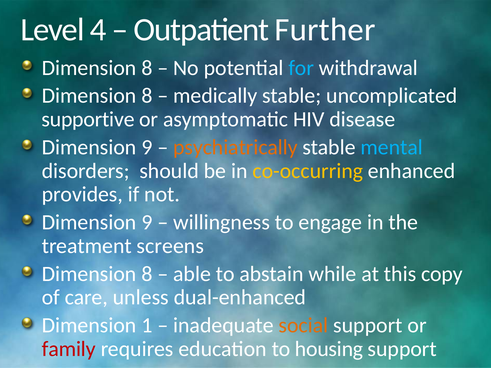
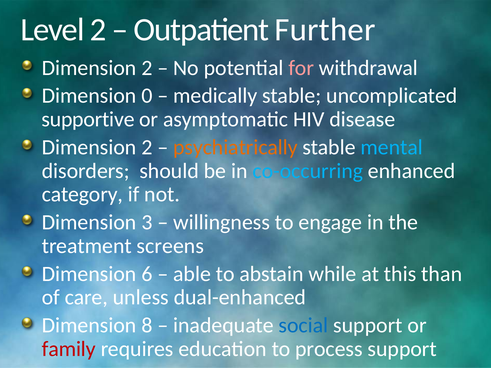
Level 4: 4 -> 2
8 at (147, 68): 8 -> 2
for colour: light blue -> pink
8 at (147, 96): 8 -> 0
9 at (147, 147): 9 -> 2
co-occurring colour: yellow -> light blue
provides: provides -> category
9 at (147, 223): 9 -> 3
8 at (147, 274): 8 -> 6
copy: copy -> than
1: 1 -> 8
social colour: orange -> blue
housing: housing -> process
